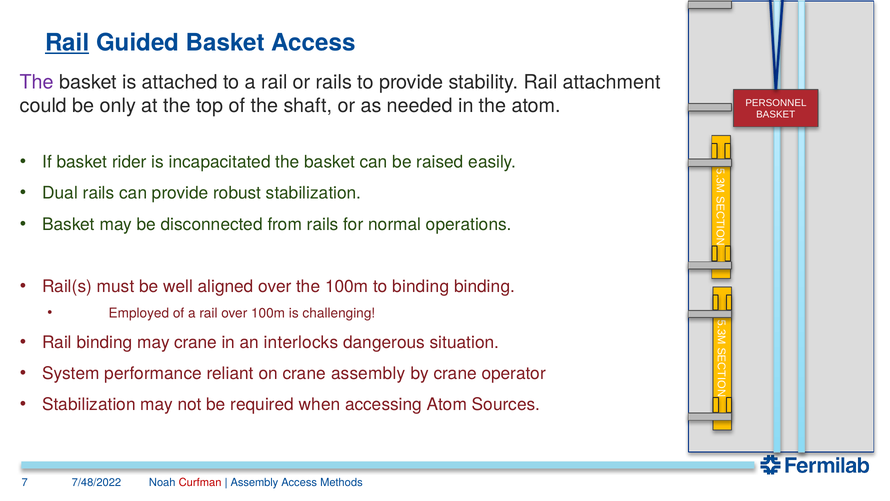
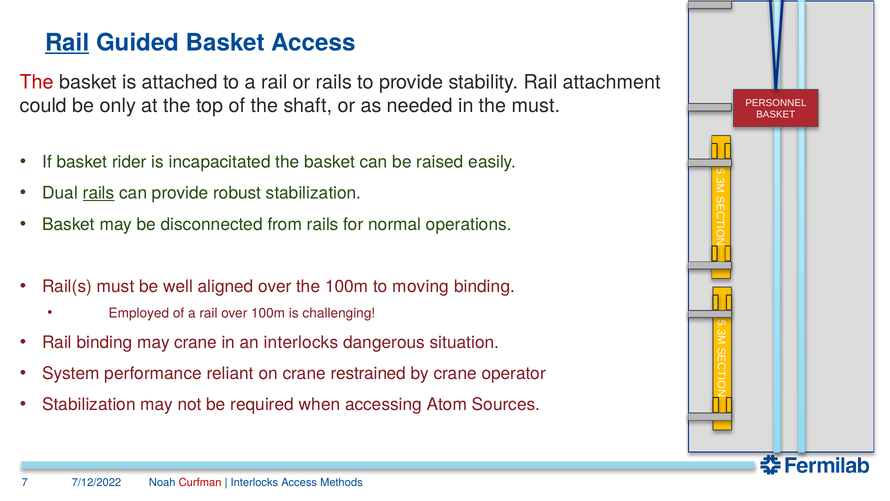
The at (37, 82) colour: purple -> red
the atom: atom -> must
rails at (99, 193) underline: none -> present
to binding: binding -> moving
crane assembly: assembly -> restrained
7/48/2022: 7/48/2022 -> 7/12/2022
Assembly at (254, 482): Assembly -> Interlocks
